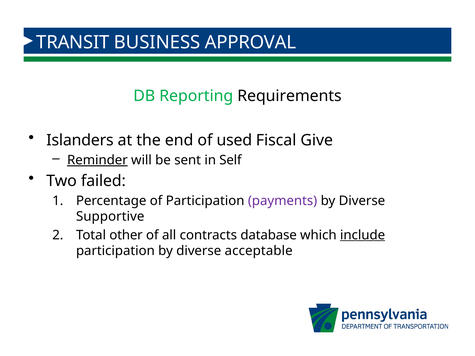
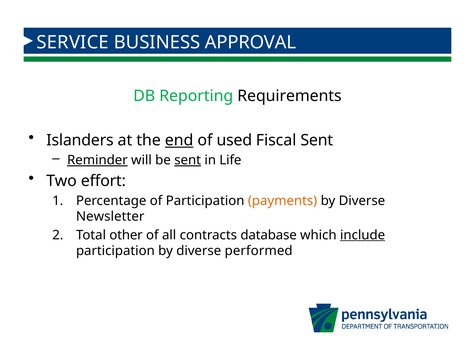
TRANSIT: TRANSIT -> SERVICE
end underline: none -> present
Fiscal Give: Give -> Sent
sent at (188, 160) underline: none -> present
Self: Self -> Life
failed: failed -> effort
payments colour: purple -> orange
Supportive: Supportive -> Newsletter
acceptable: acceptable -> performed
